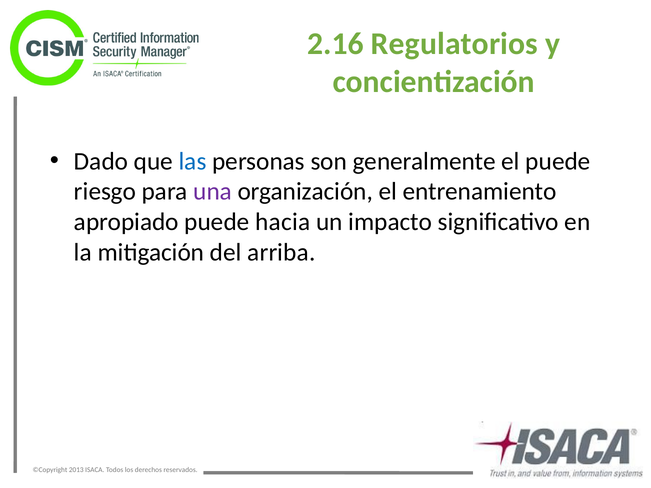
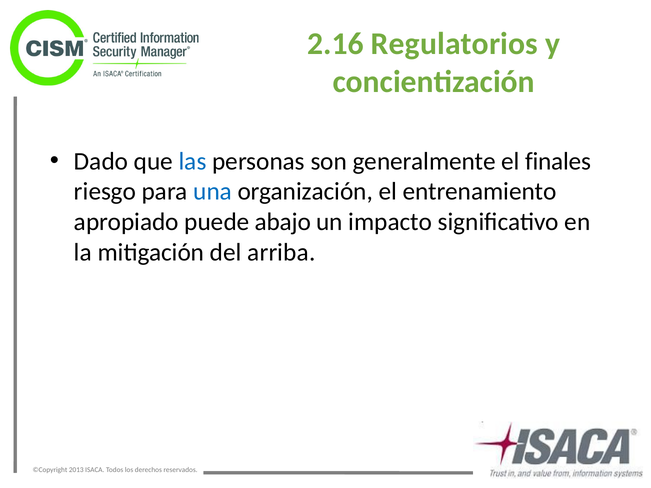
el puede: puede -> finales
una colour: purple -> blue
hacia: hacia -> abajo
